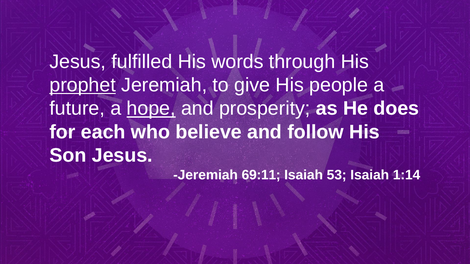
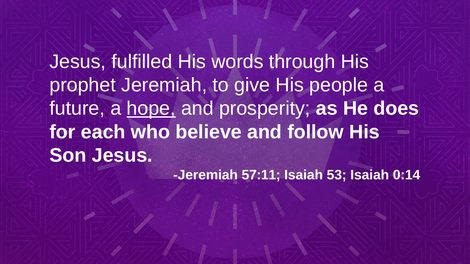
prophet underline: present -> none
69:11: 69:11 -> 57:11
1:14: 1:14 -> 0:14
